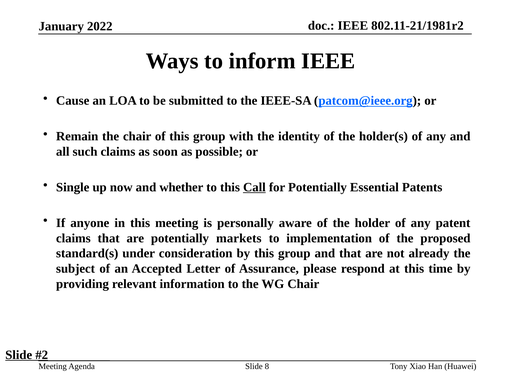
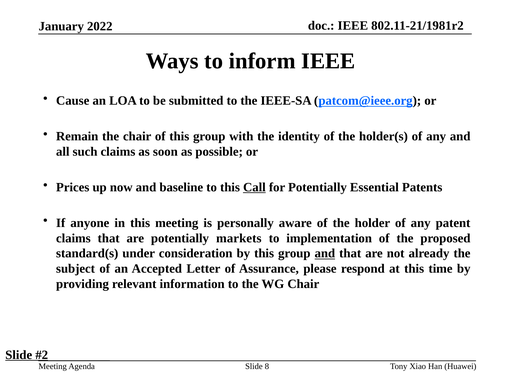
Single: Single -> Prices
whether: whether -> baseline
and at (325, 254) underline: none -> present
